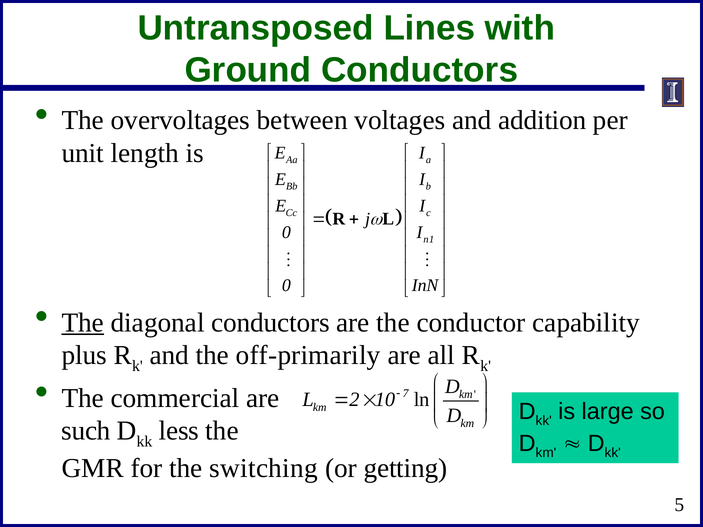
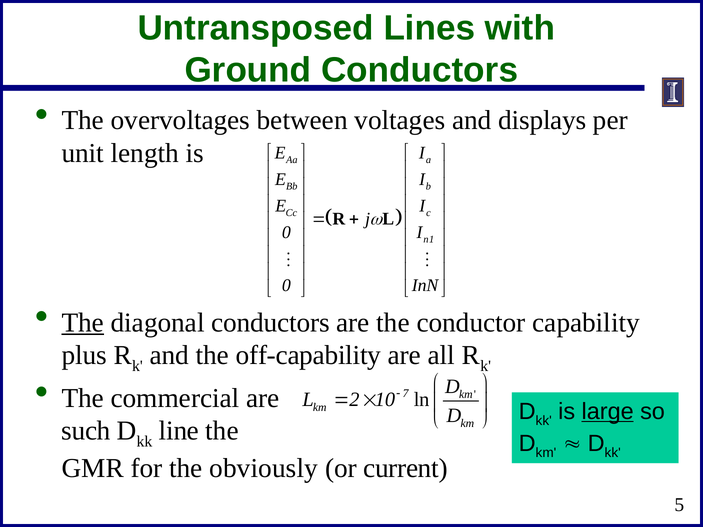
addition: addition -> displays
off-primarily: off-primarily -> off-capability
large underline: none -> present
less: less -> line
switching: switching -> obviously
getting: getting -> current
